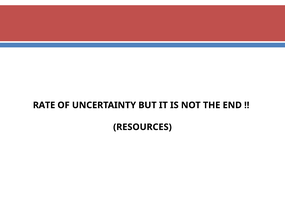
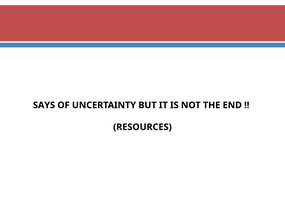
RATE: RATE -> SAYS
